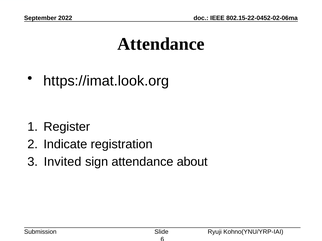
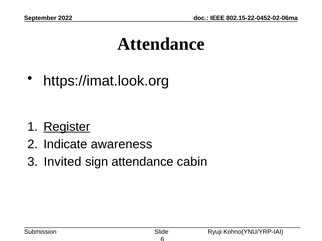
Register underline: none -> present
registration: registration -> awareness
about: about -> cabin
